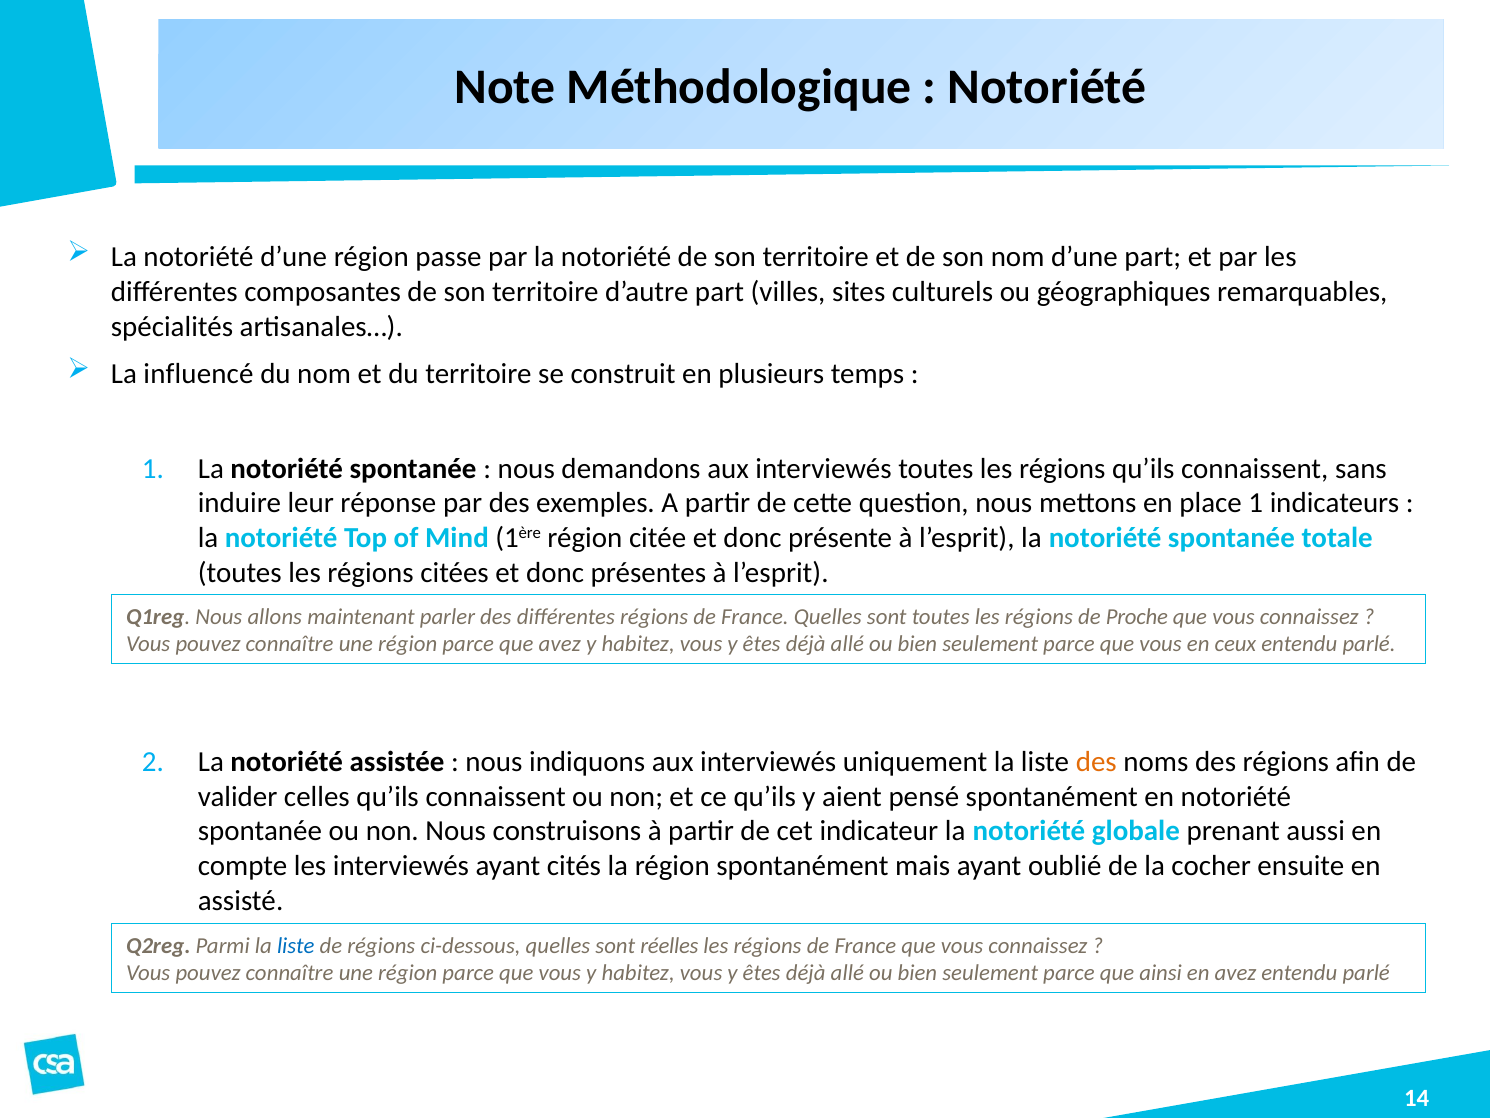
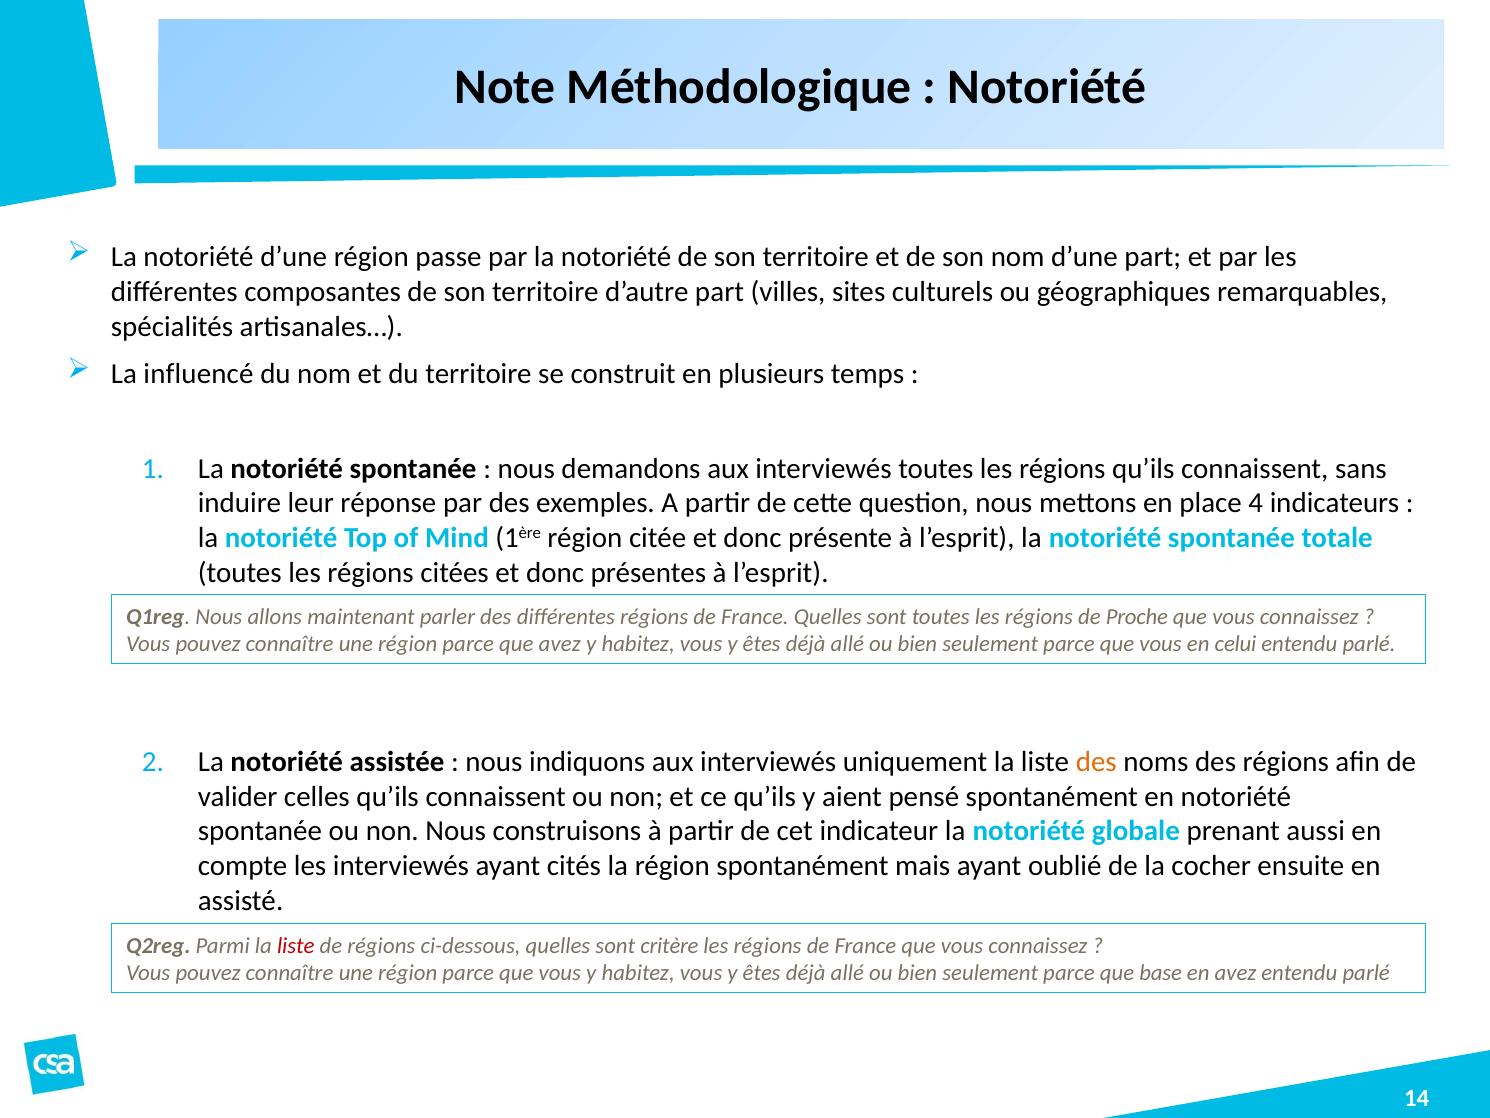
place 1: 1 -> 4
ceux: ceux -> celui
liste at (296, 945) colour: blue -> red
réelles: réelles -> critère
ainsi: ainsi -> base
